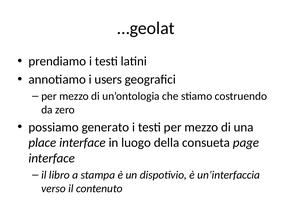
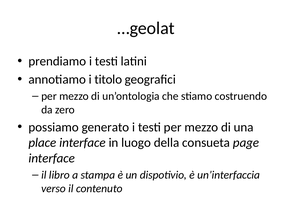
users: users -> titolo
